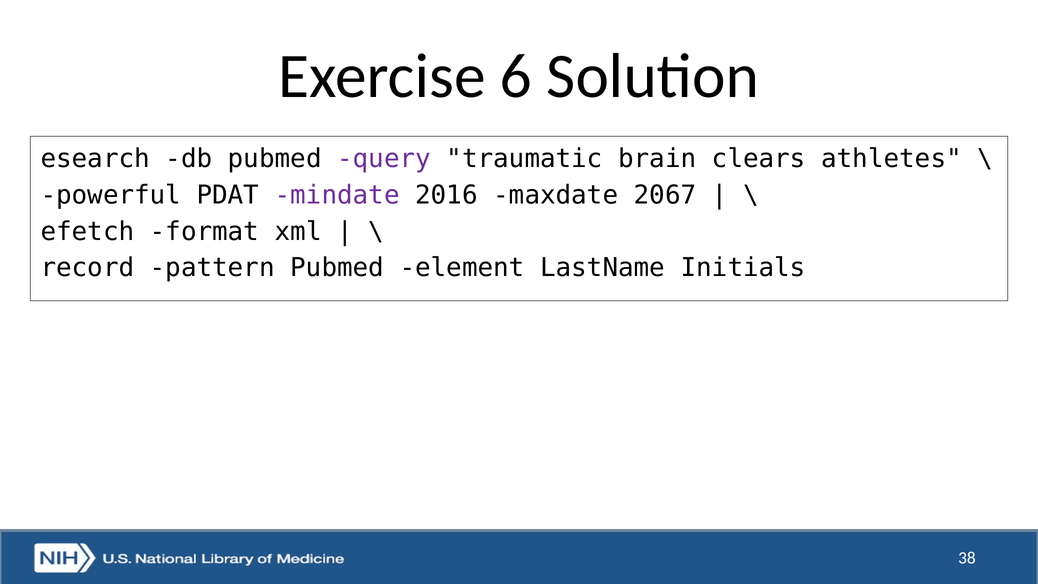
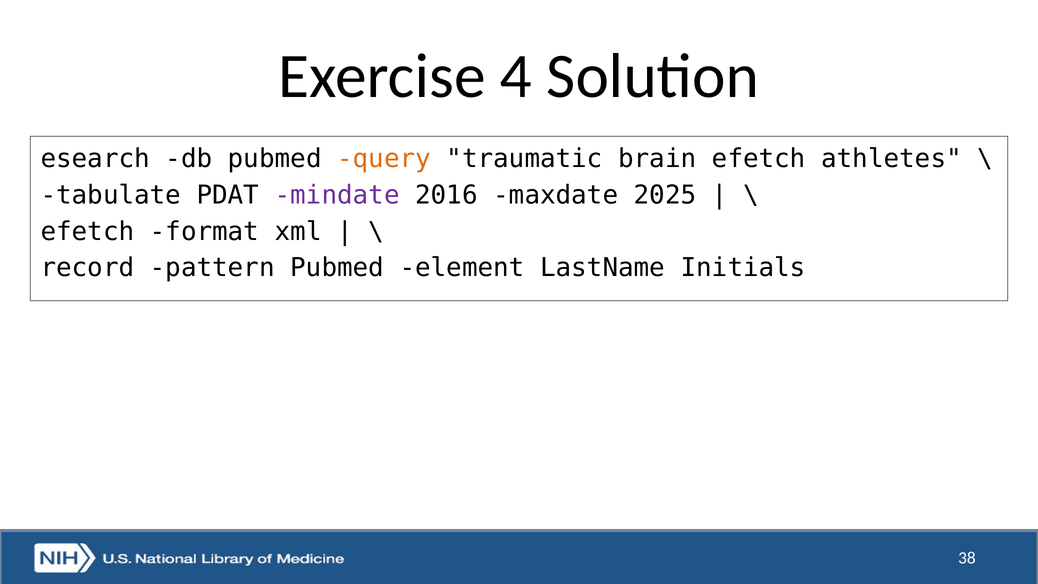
6: 6 -> 4
query colour: purple -> orange
brain clears: clears -> efetch
powerful: powerful -> tabulate
2067: 2067 -> 2025
